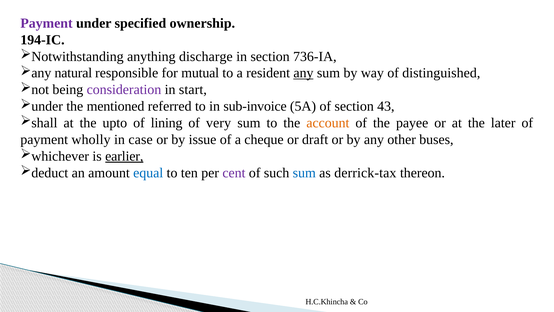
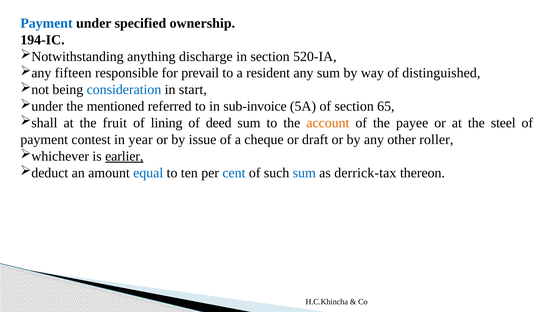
Payment at (47, 23) colour: purple -> blue
736-IA: 736-IA -> 520-IA
natural: natural -> fifteen
mutual: mutual -> prevail
any at (303, 73) underline: present -> none
consideration colour: purple -> blue
43: 43 -> 65
upto: upto -> fruit
very: very -> deed
later: later -> steel
wholly: wholly -> contest
case: case -> year
buses: buses -> roller
cent colour: purple -> blue
